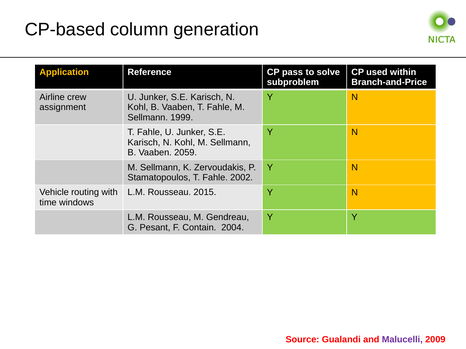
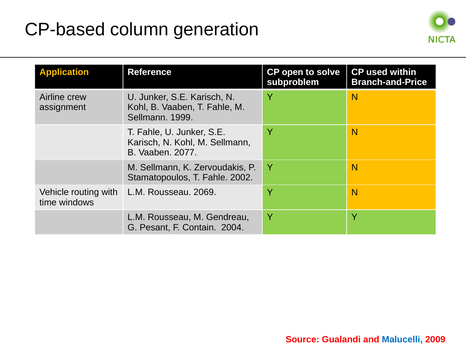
pass: pass -> open
2059: 2059 -> 2077
2015: 2015 -> 2069
Malucelli colour: purple -> blue
